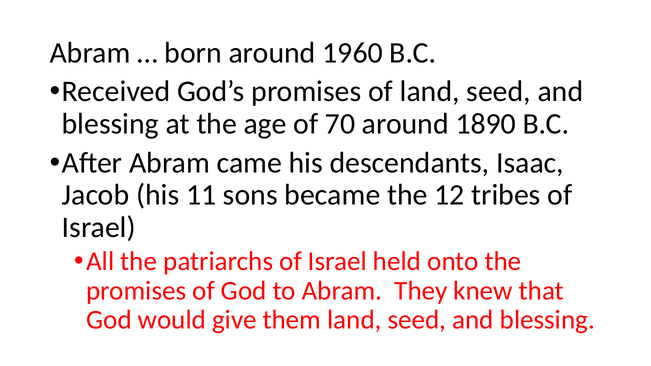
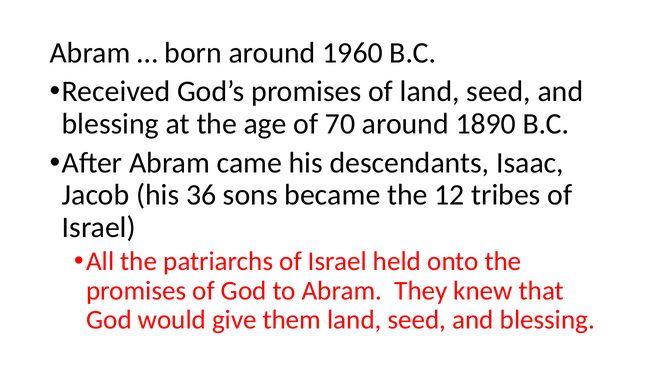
11: 11 -> 36
